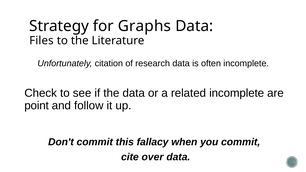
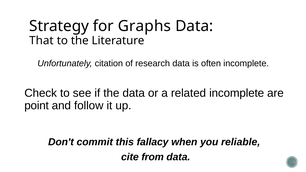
Files: Files -> That
you commit: commit -> reliable
over: over -> from
